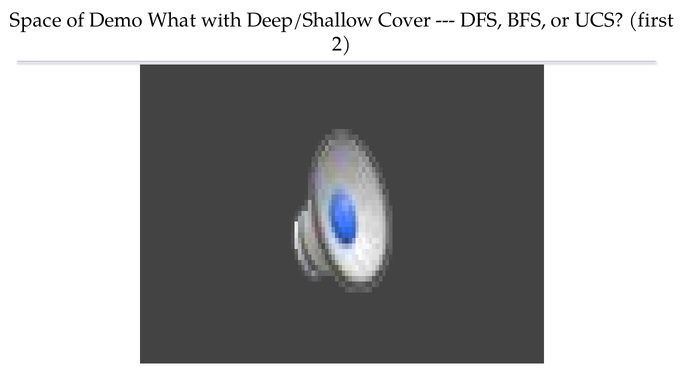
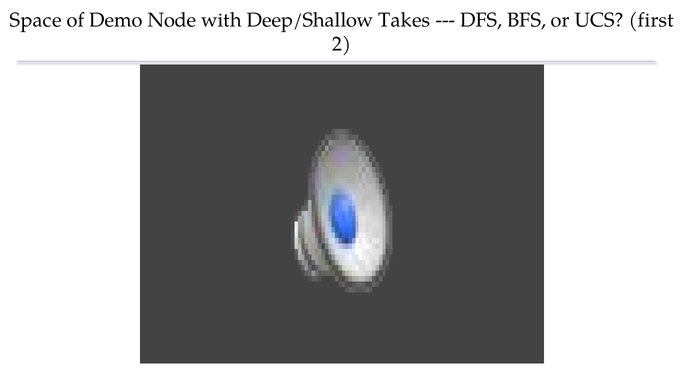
What: What -> Node
Cover: Cover -> Takes
